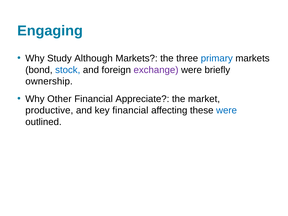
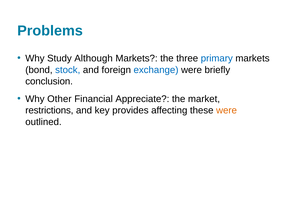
Engaging: Engaging -> Problems
exchange colour: purple -> blue
ownership: ownership -> conclusion
productive: productive -> restrictions
key financial: financial -> provides
were at (227, 110) colour: blue -> orange
